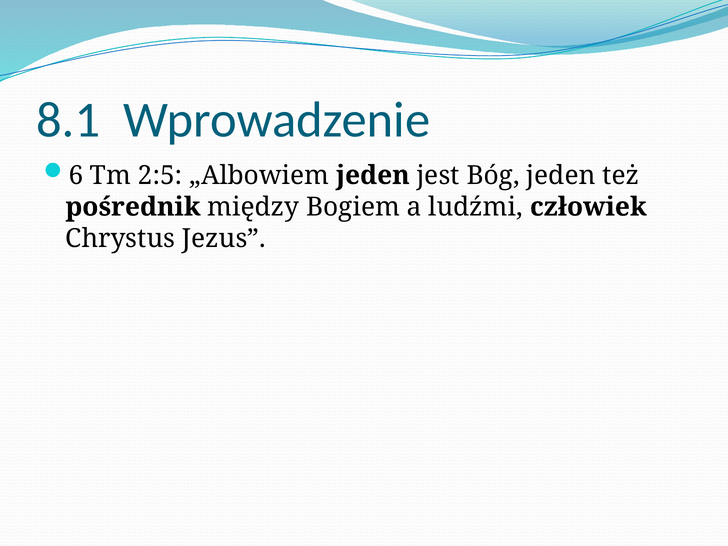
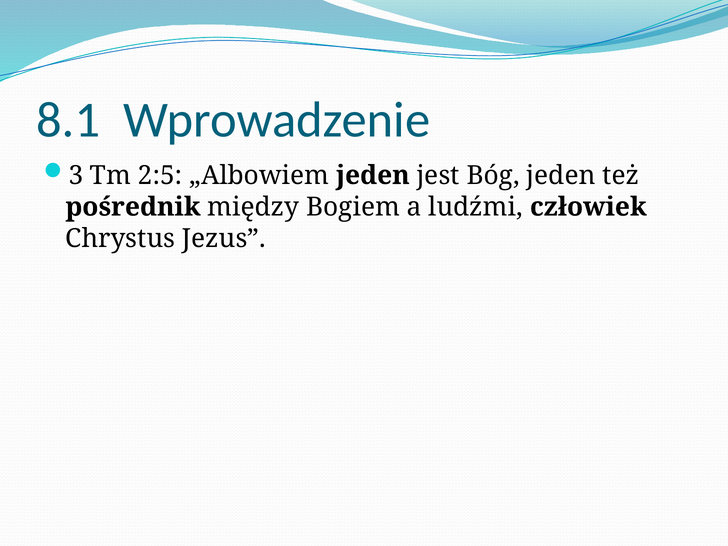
6: 6 -> 3
